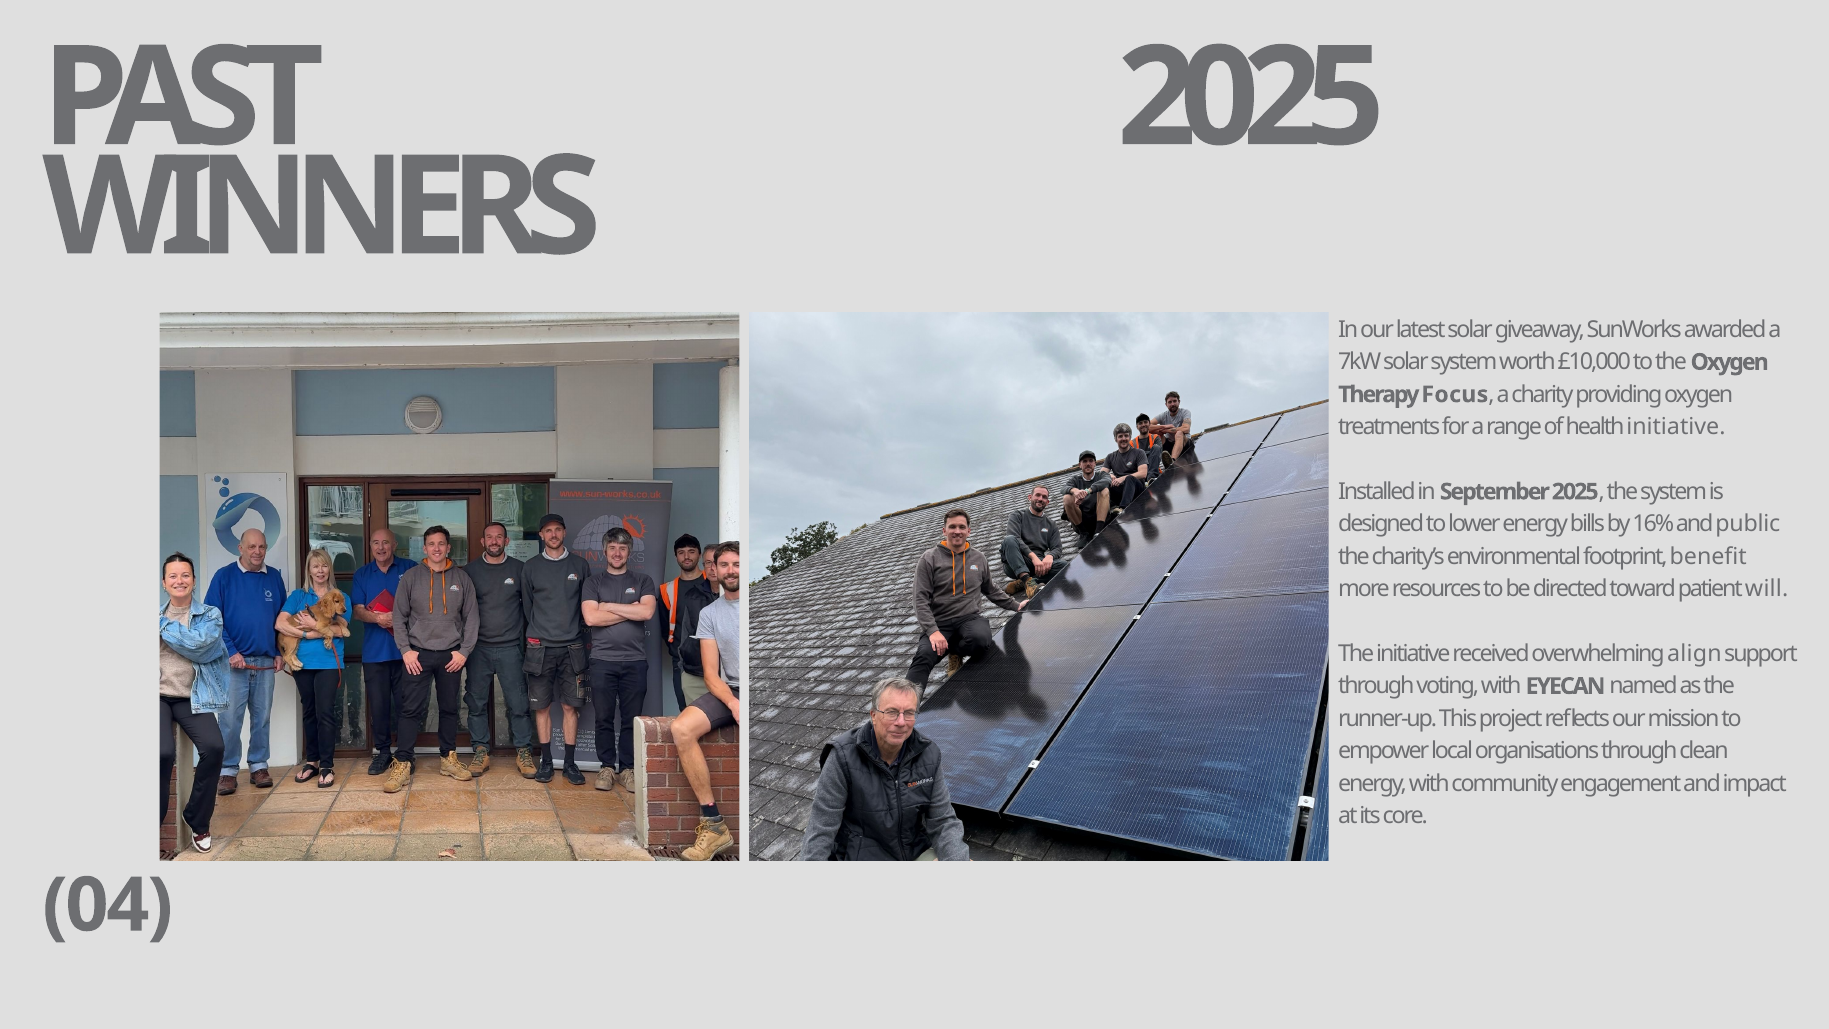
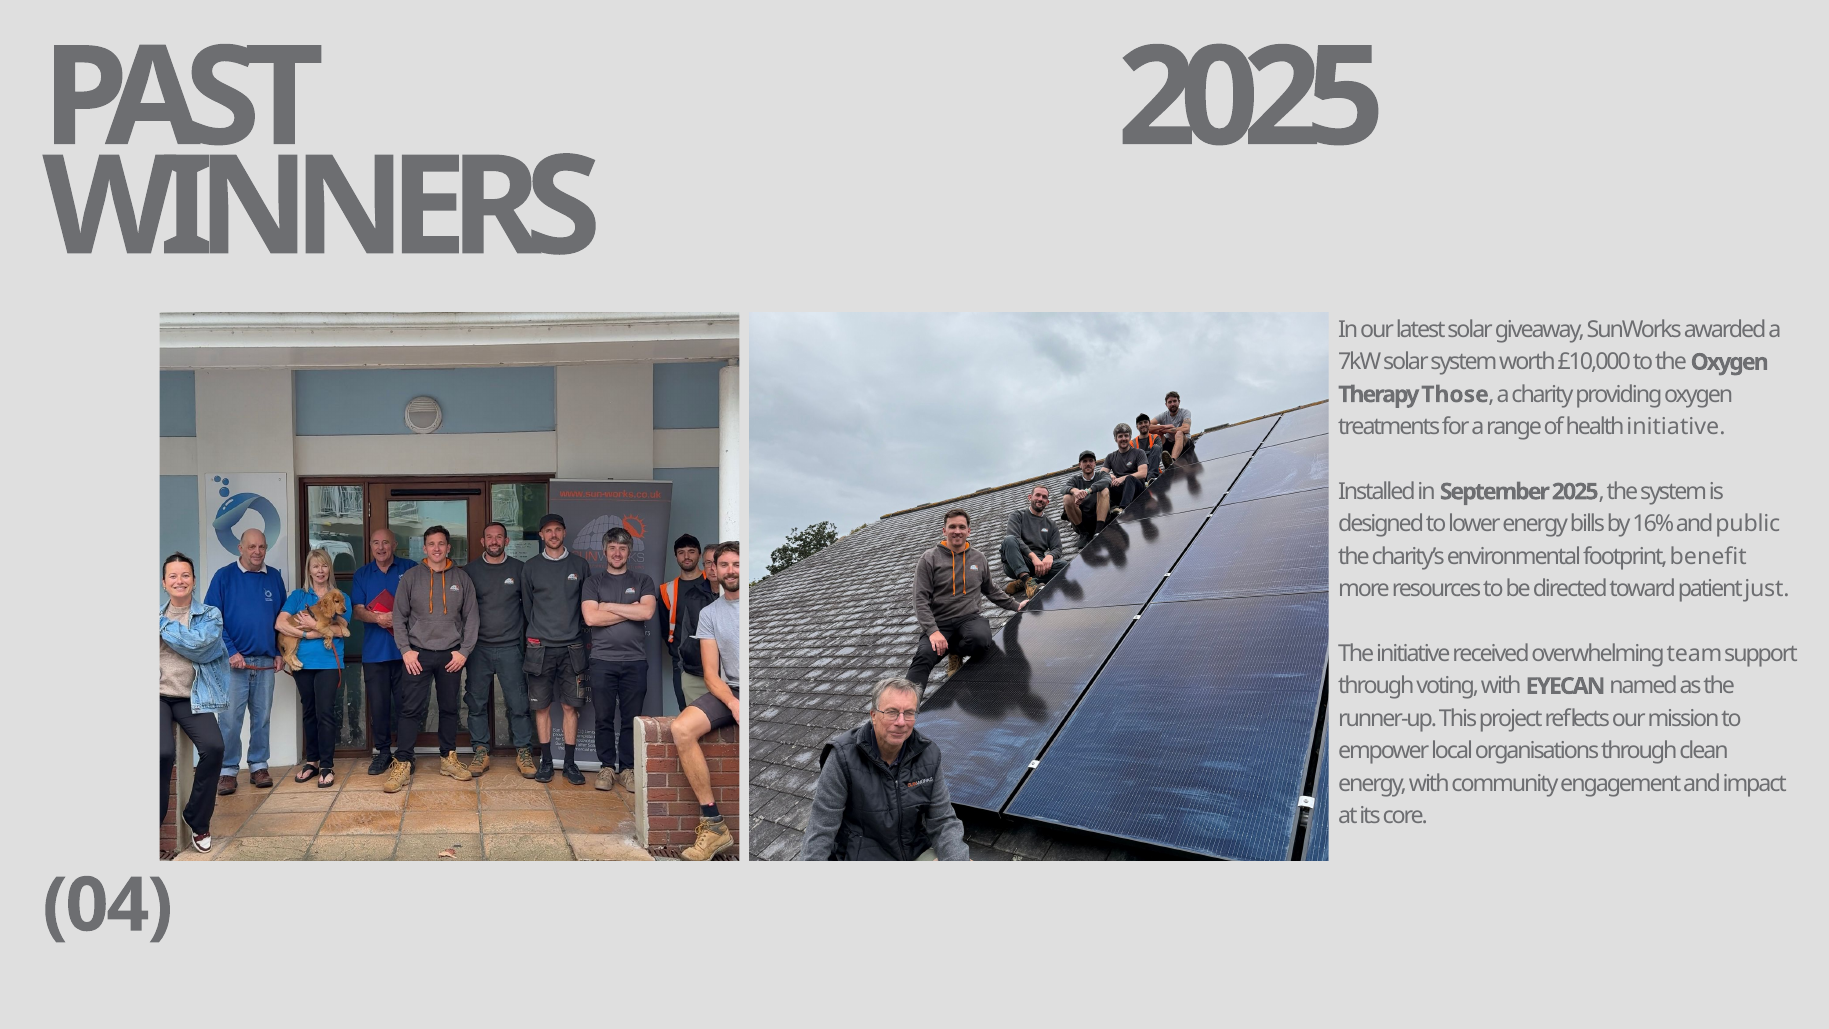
Focus: Focus -> Those
will: will -> just
align: align -> team
